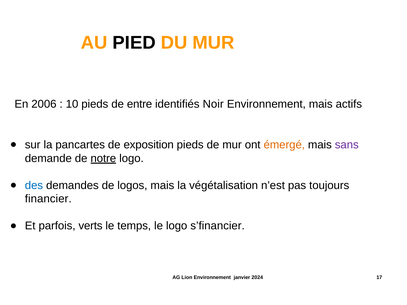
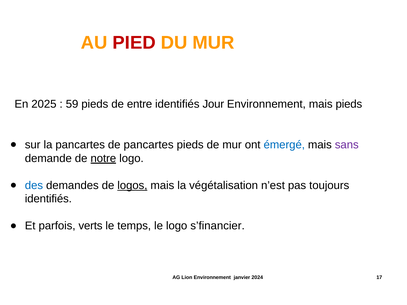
PIED colour: black -> red
2006: 2006 -> 2025
10: 10 -> 59
Noir: Noir -> Jour
mais actifs: actifs -> pieds
de exposition: exposition -> pancartes
émergé colour: orange -> blue
logos underline: none -> present
financier at (48, 199): financier -> identifiés
